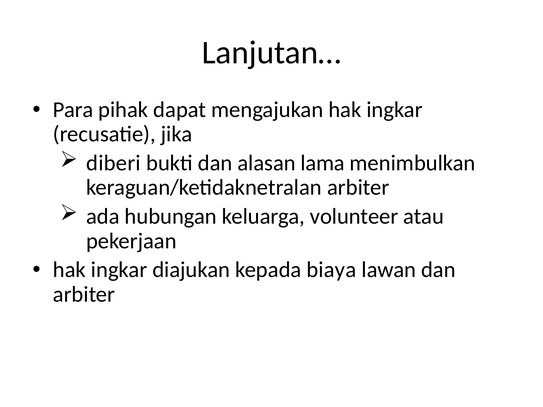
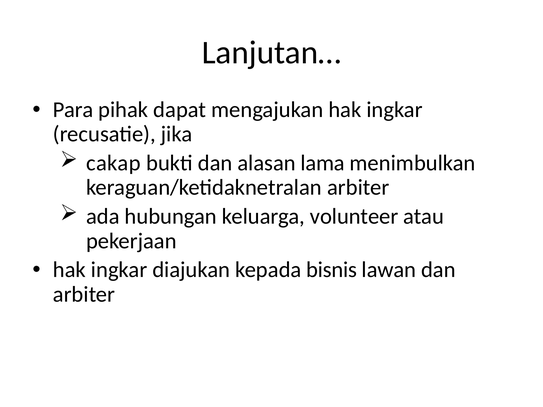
diberi: diberi -> cakap
biaya: biaya -> bisnis
